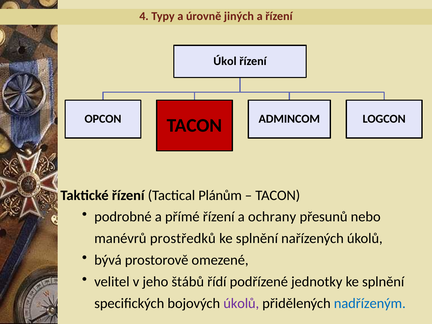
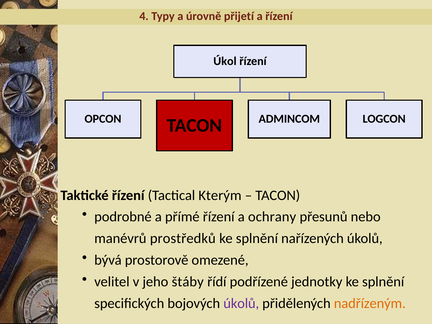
jiných: jiných -> přijetí
Plánům: Plánům -> Kterým
štábů: štábů -> štáby
nadřízeným colour: blue -> orange
